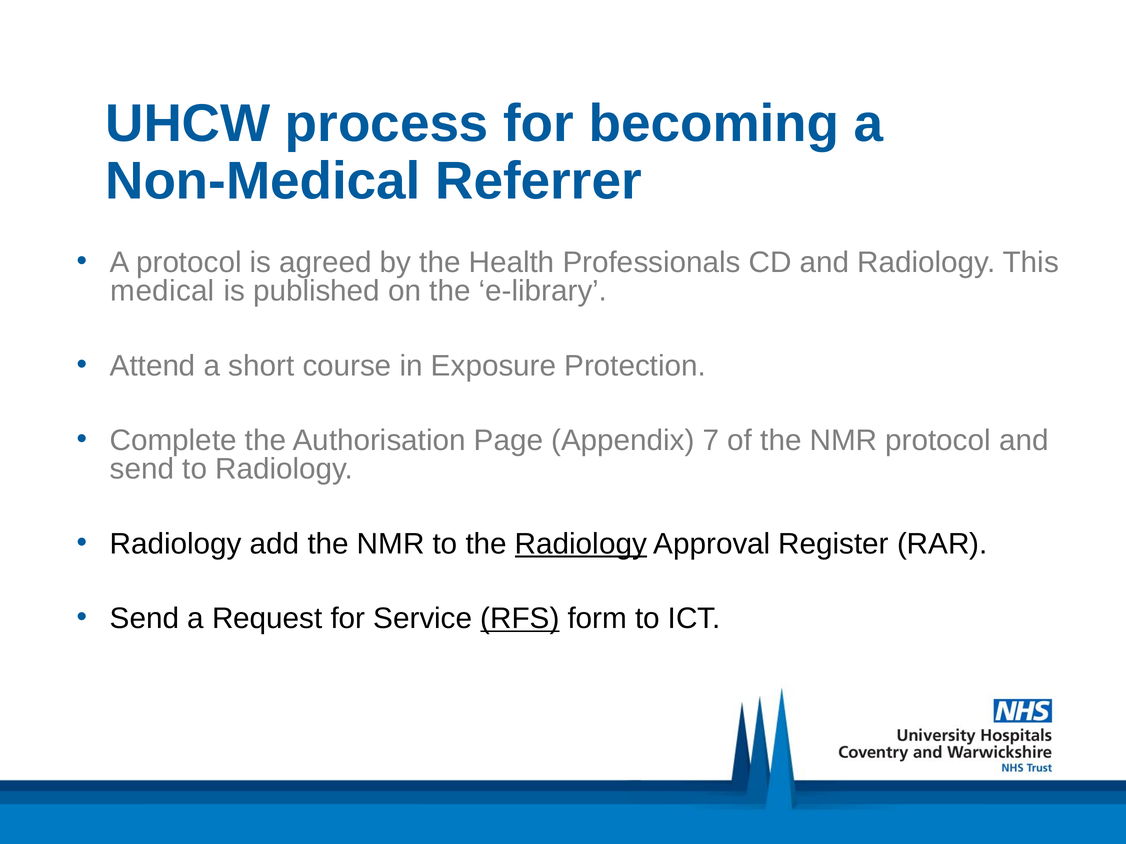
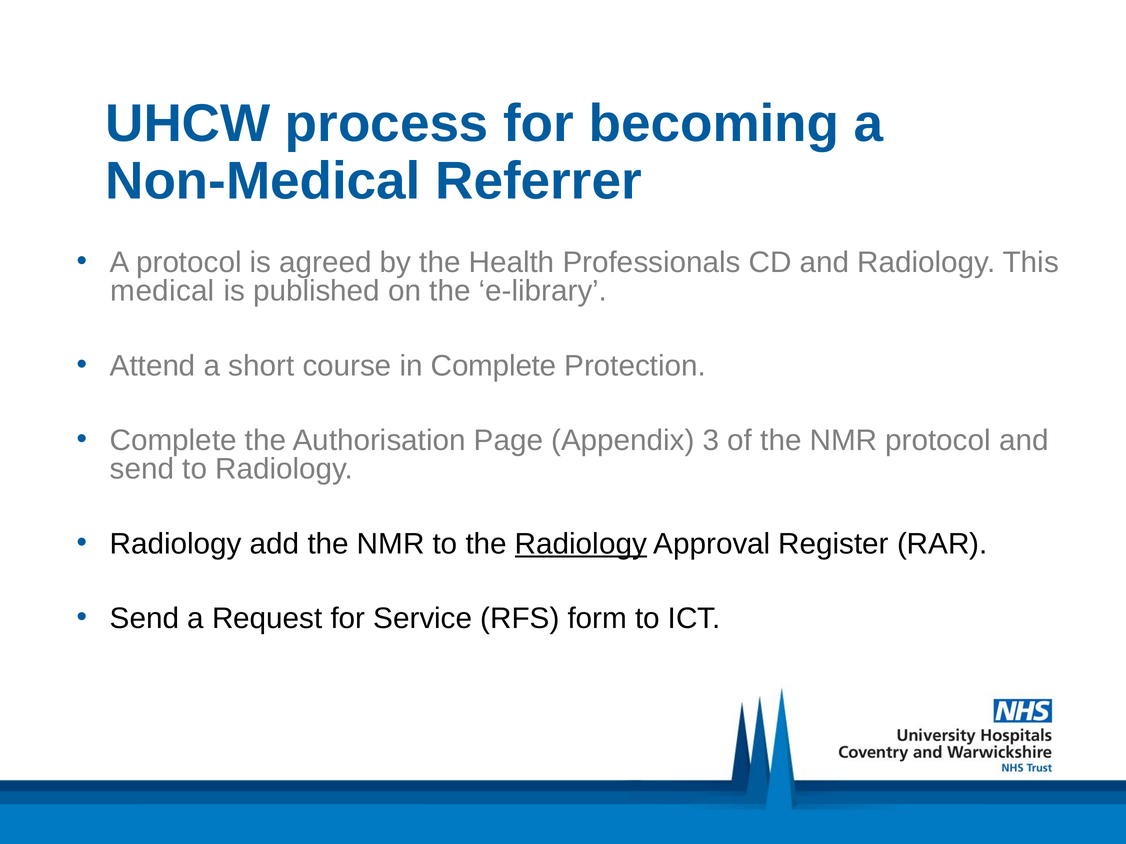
in Exposure: Exposure -> Complete
7: 7 -> 3
RFS underline: present -> none
